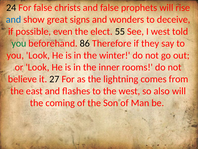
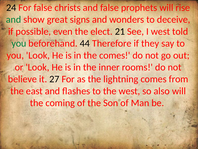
and at (14, 19) colour: blue -> green
55: 55 -> 21
86: 86 -> 44
the winter: winter -> comes
